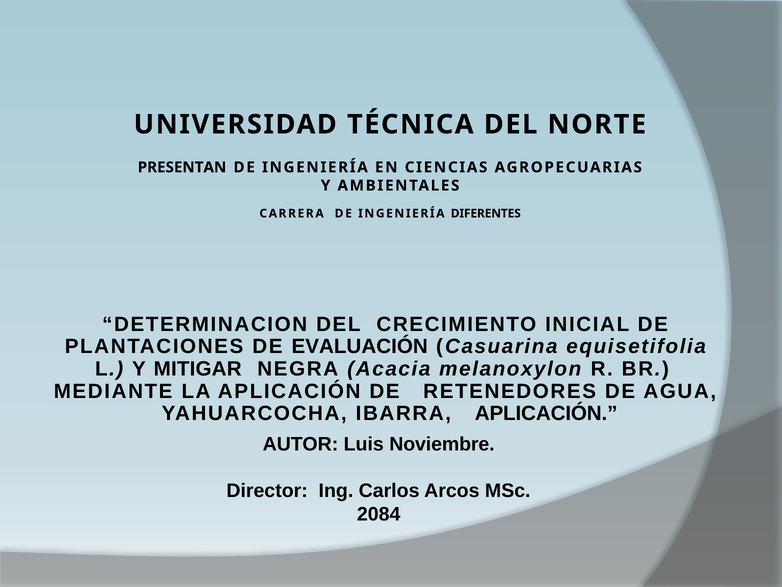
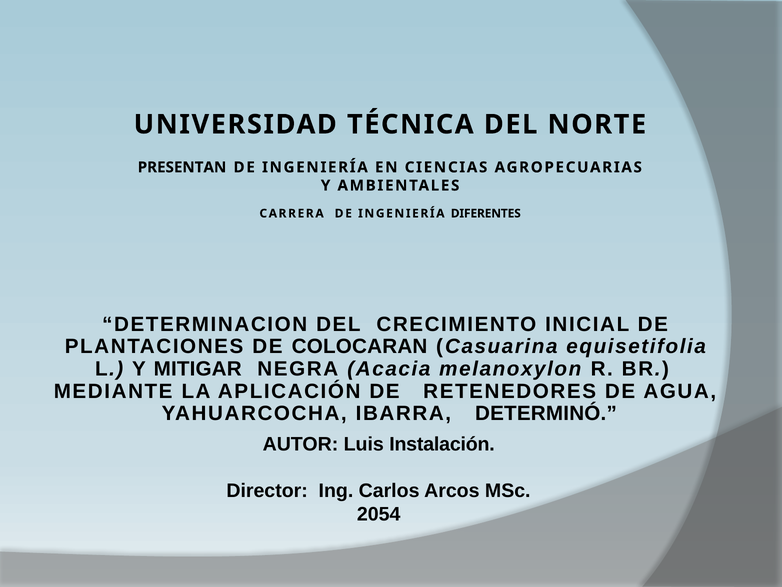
EVALUACIÓN: EVALUACIÓN -> COLOCARAN
IBARRA APLICACIÓN: APLICACIÓN -> DETERMINÓ
Noviembre: Noviembre -> Instalación
2084: 2084 -> 2054
